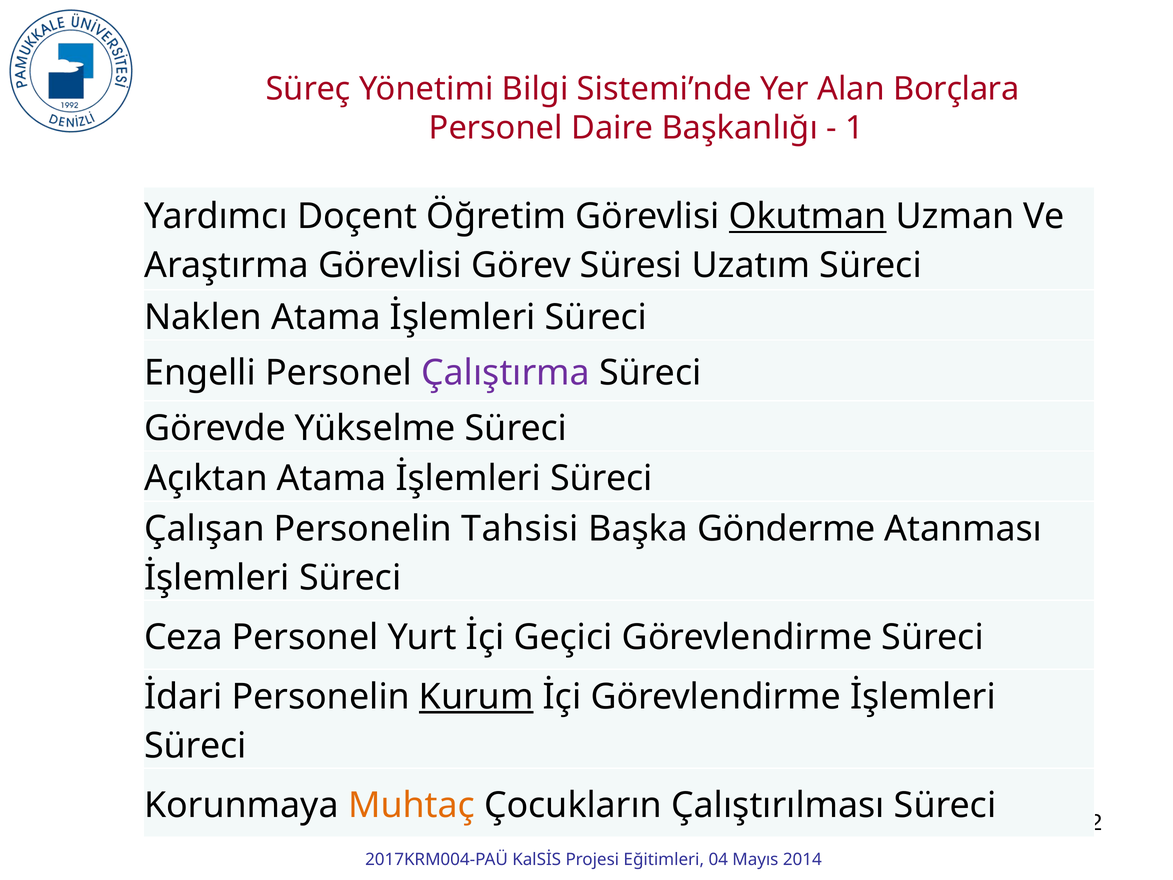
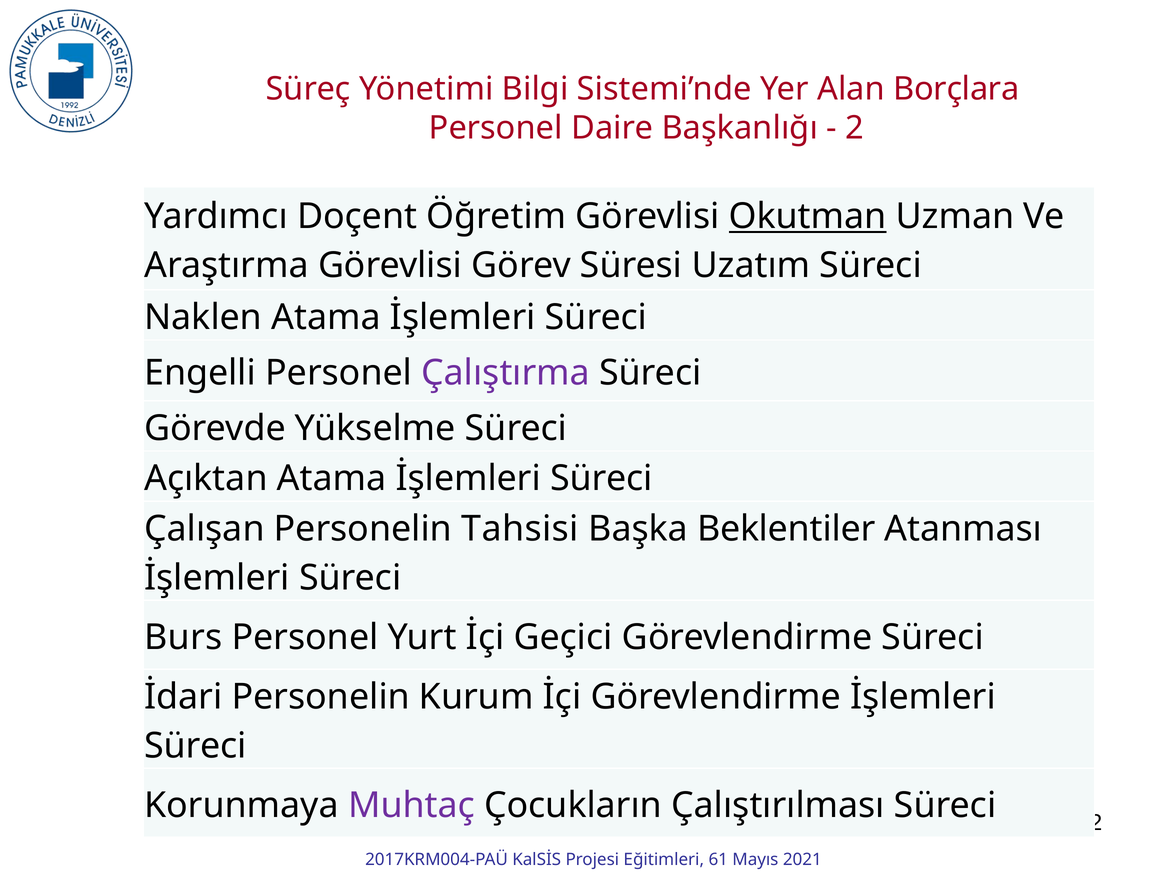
1: 1 -> 2
Gönderme: Gönderme -> Beklentiler
Ceza: Ceza -> Burs
Kurum underline: present -> none
Muhtaç colour: orange -> purple
04: 04 -> 61
2014: 2014 -> 2021
